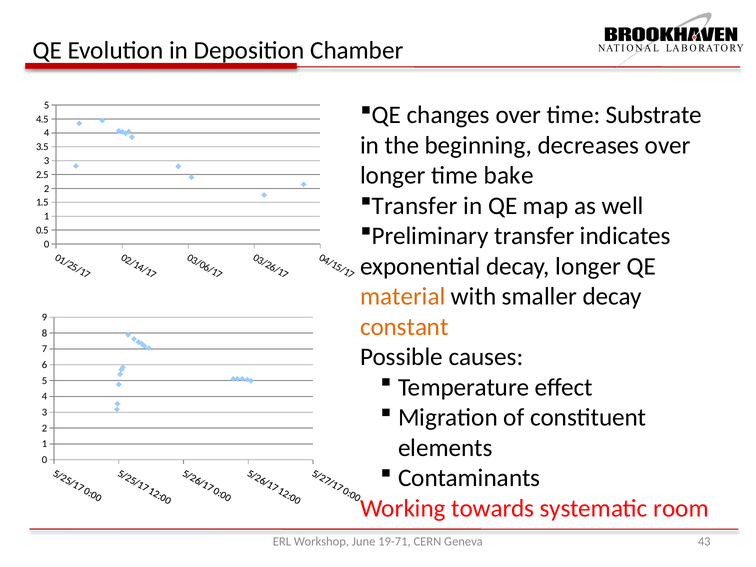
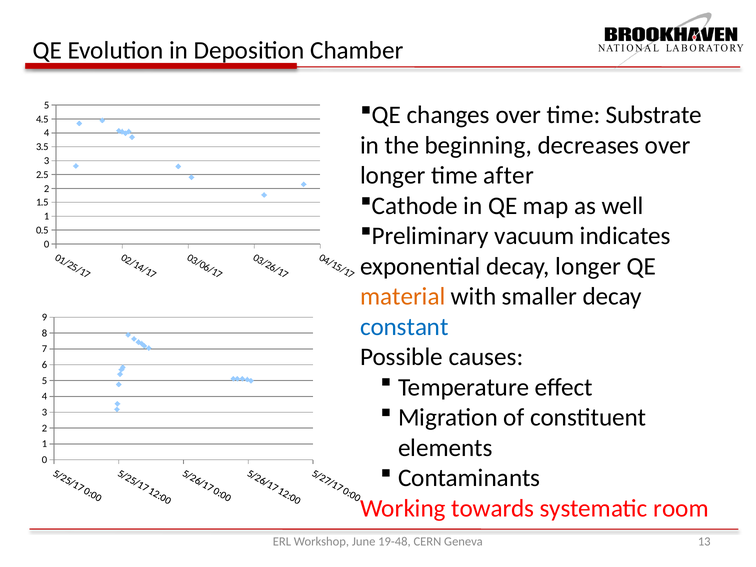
bake: bake -> after
Transfer at (415, 206): Transfer -> Cathode
Preliminary transfer: transfer -> vacuum
constant colour: orange -> blue
19-71: 19-71 -> 19-48
43: 43 -> 13
